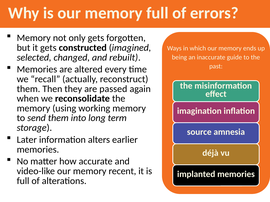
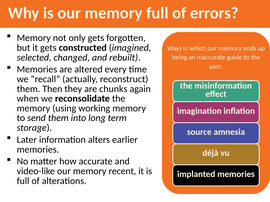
passed: passed -> chunks
